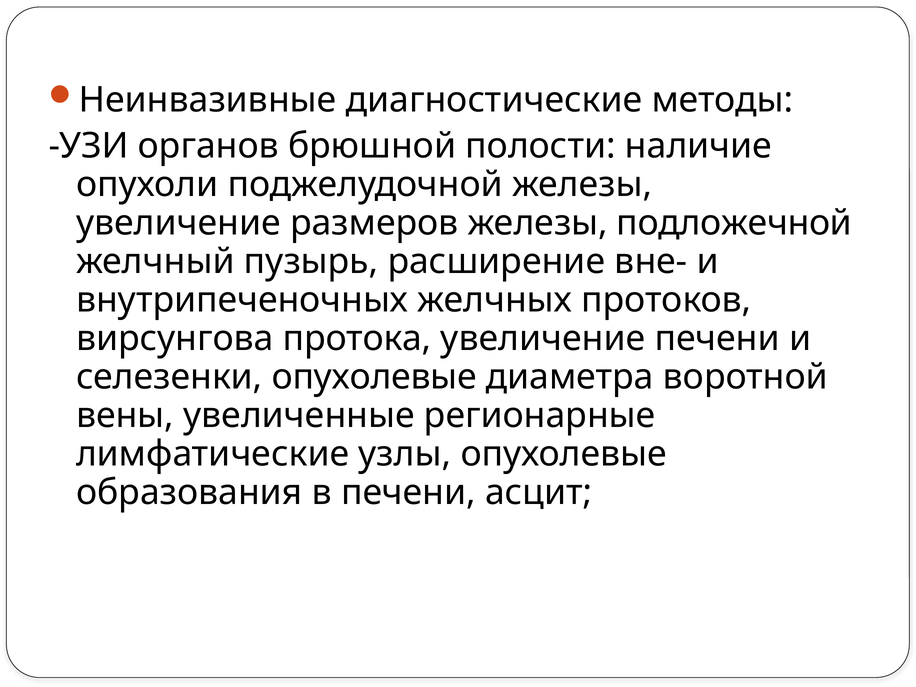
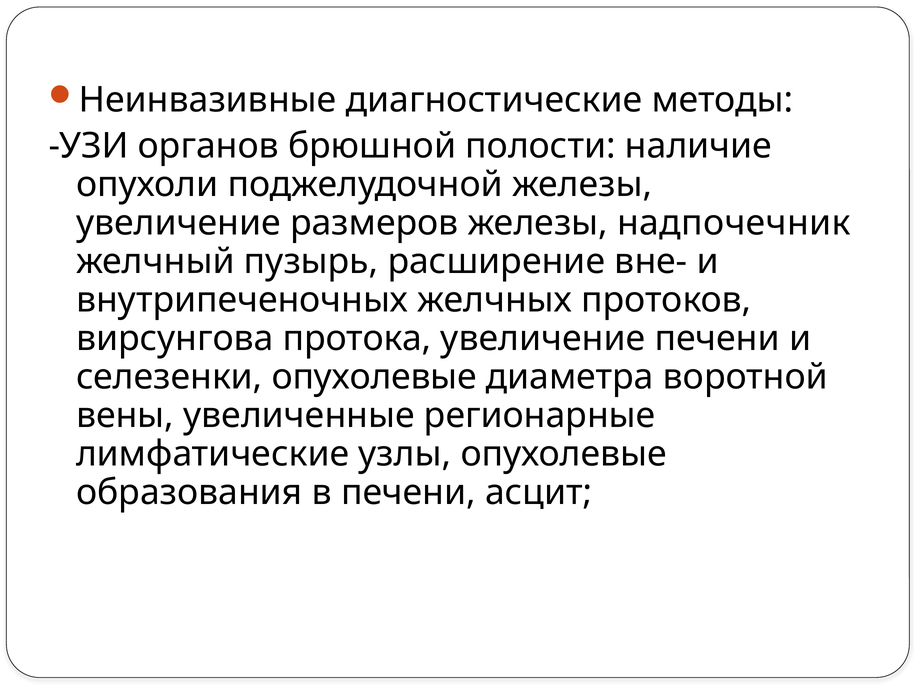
подложечной: подложечной -> надпочечник
